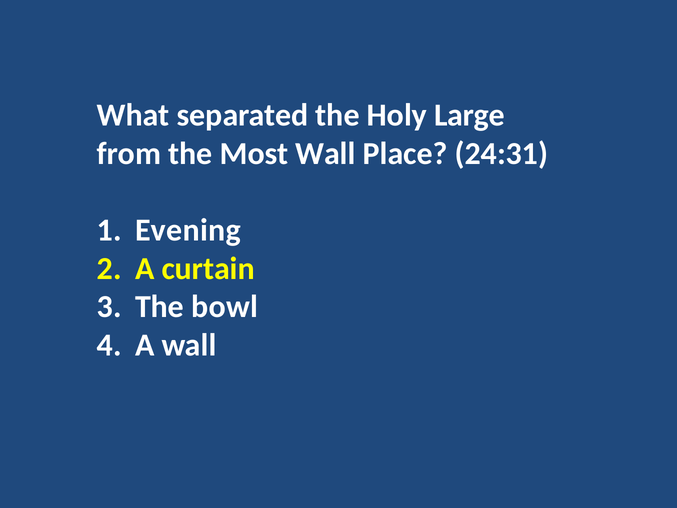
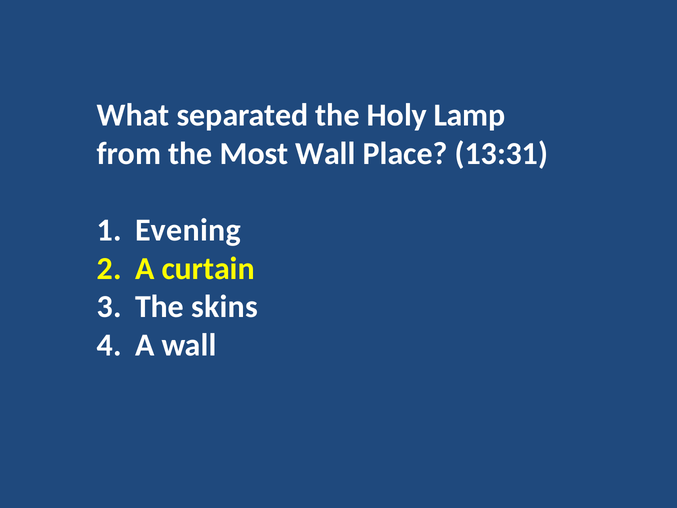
Large: Large -> Lamp
24:31: 24:31 -> 13:31
bowl: bowl -> skins
